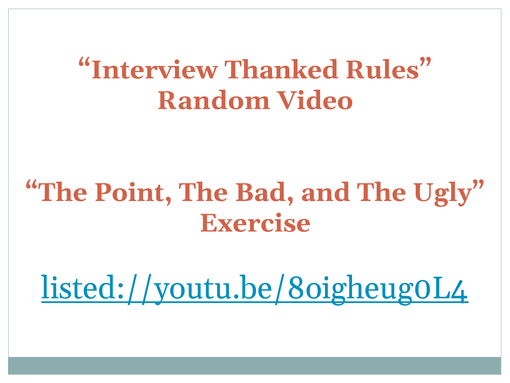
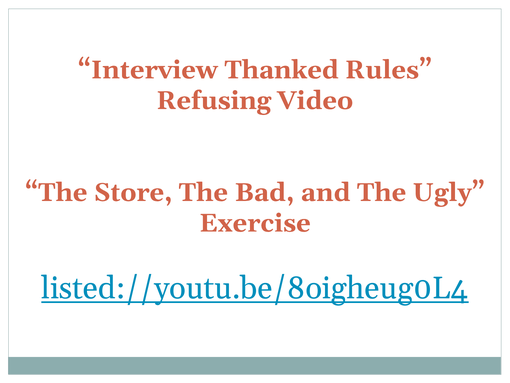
Random: Random -> Refusing
Point: Point -> Store
